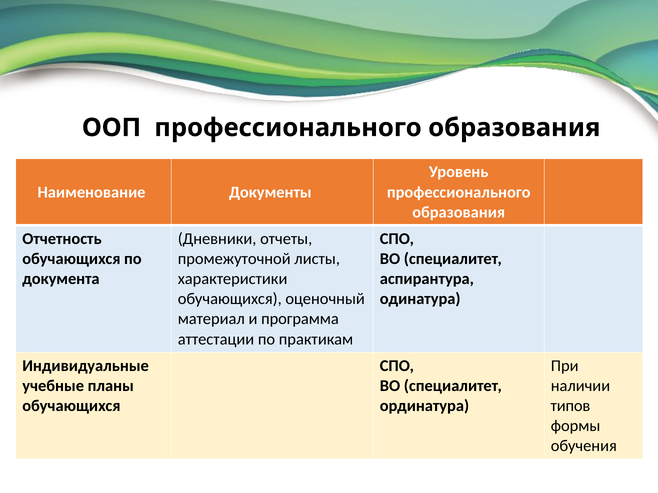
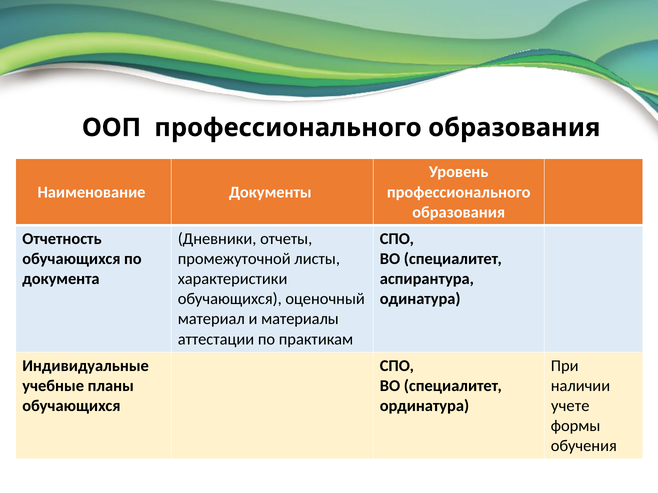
программа: программа -> материалы
типов: типов -> учете
